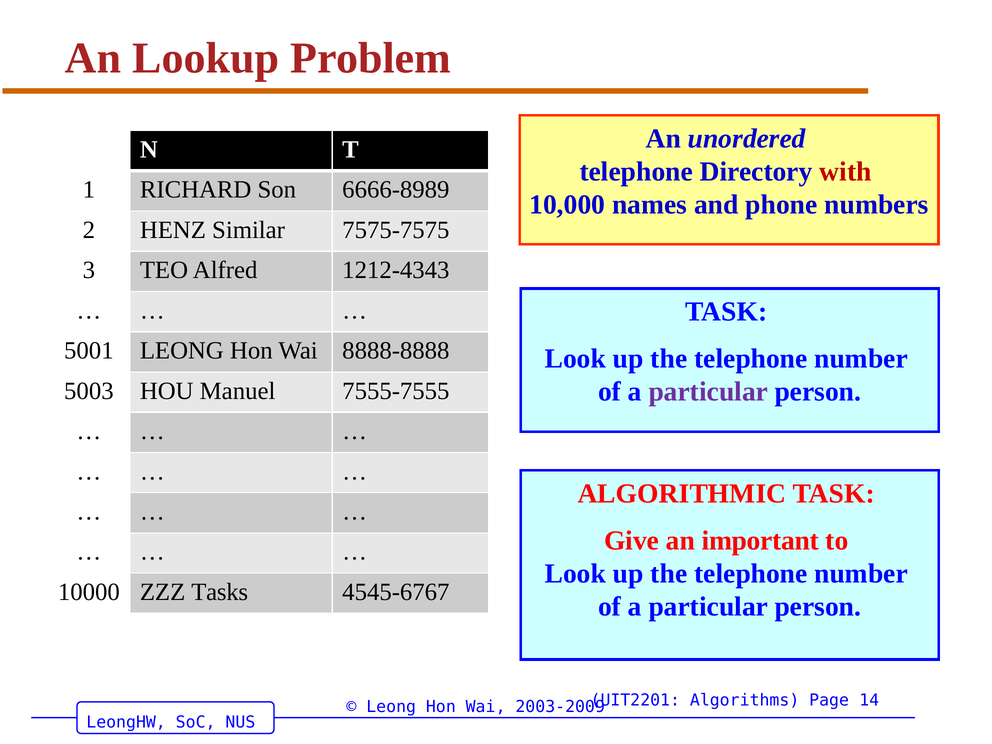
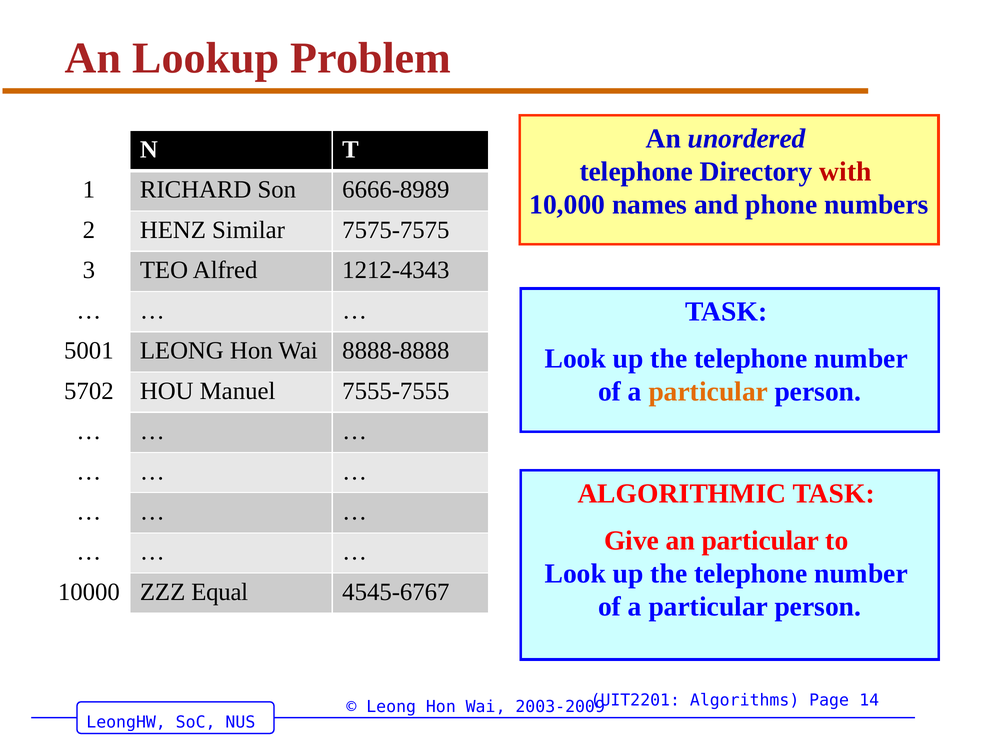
particular at (708, 392) colour: purple -> orange
5003: 5003 -> 5702
an important: important -> particular
Tasks: Tasks -> Equal
